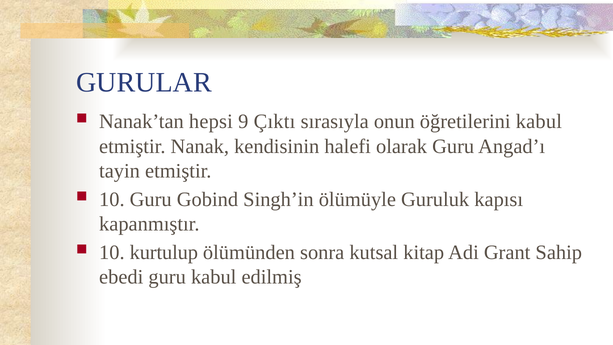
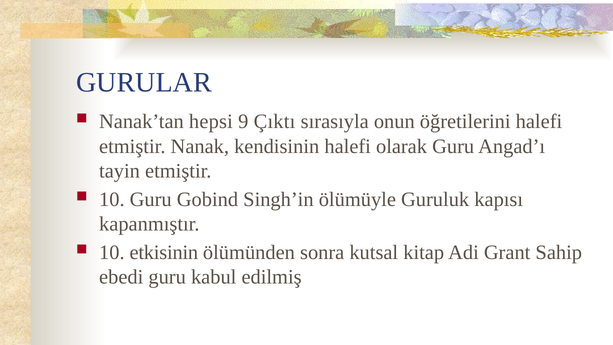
öğretilerini kabul: kabul -> halefi
kurtulup: kurtulup -> etkisinin
